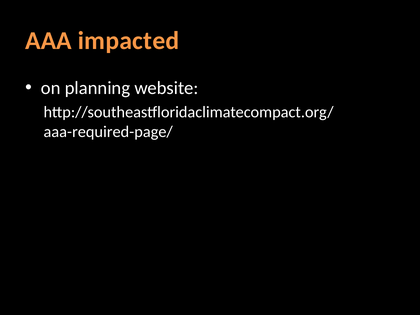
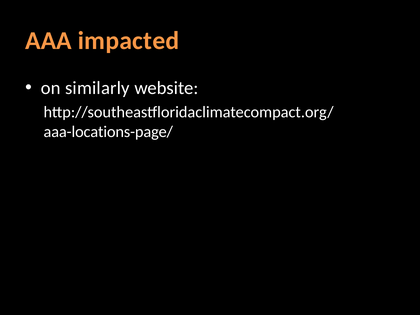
planning: planning -> similarly
aaa-required-page/: aaa-required-page/ -> aaa-locations-page/
